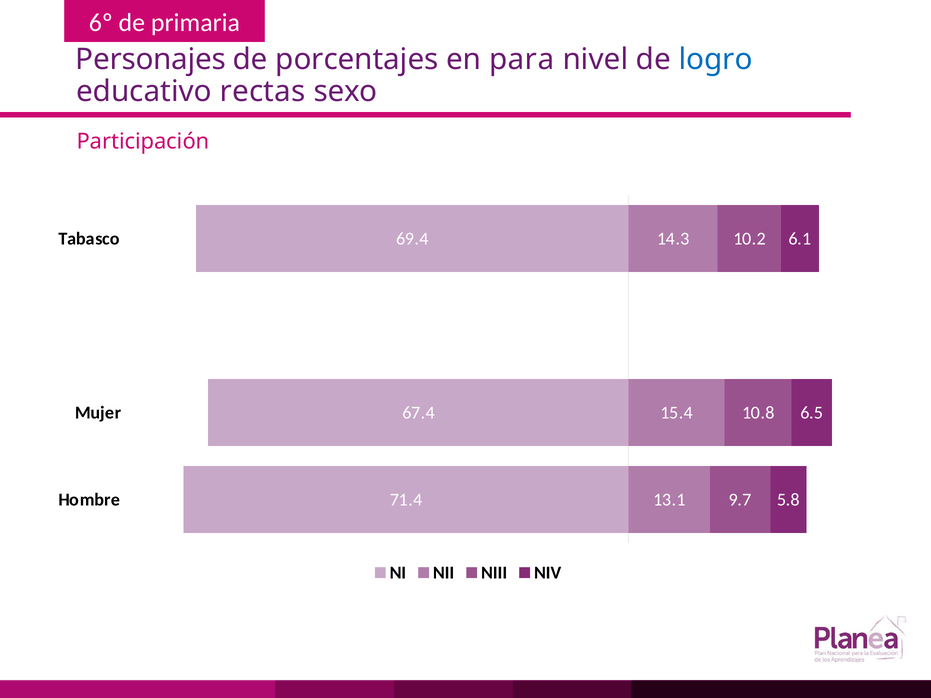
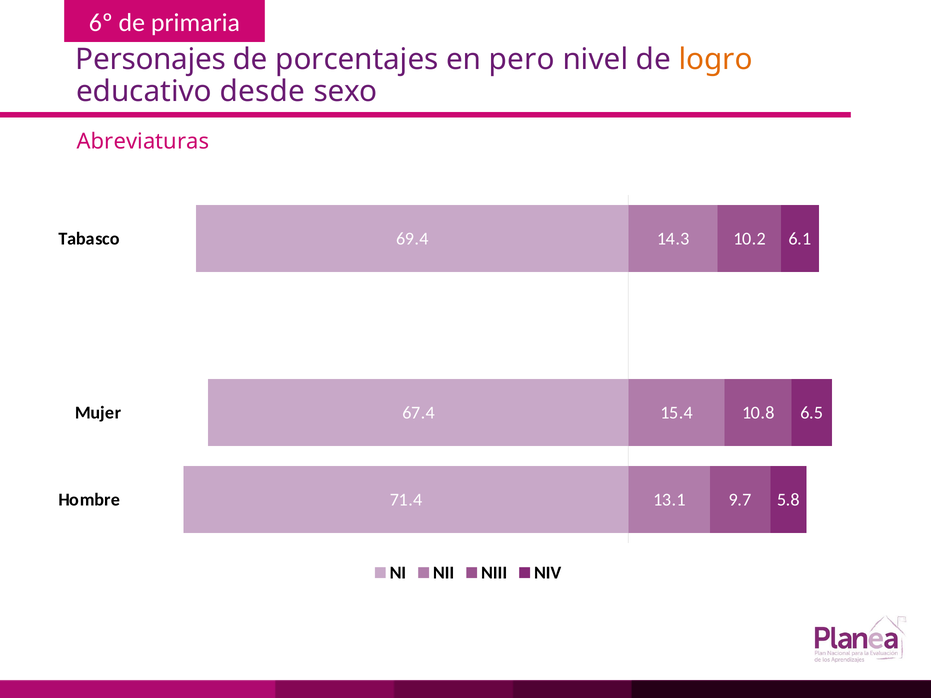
para: para -> pero
logro colour: blue -> orange
rectas: rectas -> desde
Participación: Participación -> Abreviaturas
